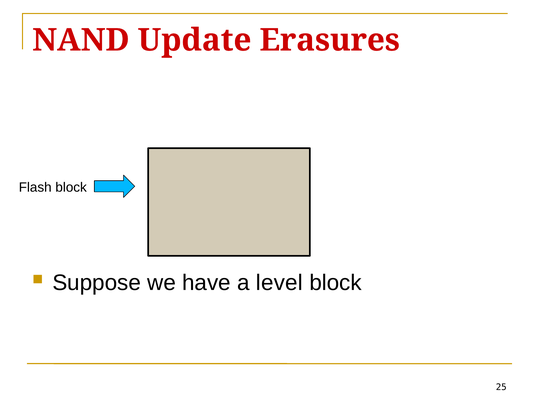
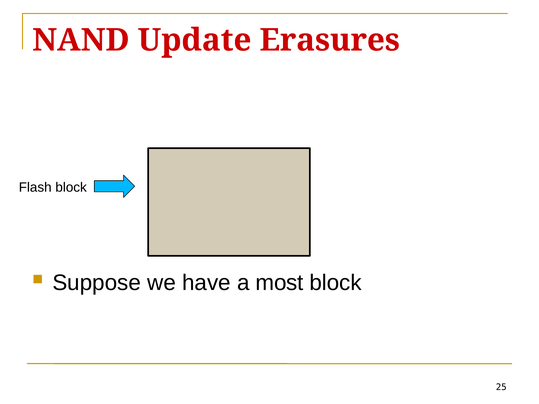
level: level -> most
